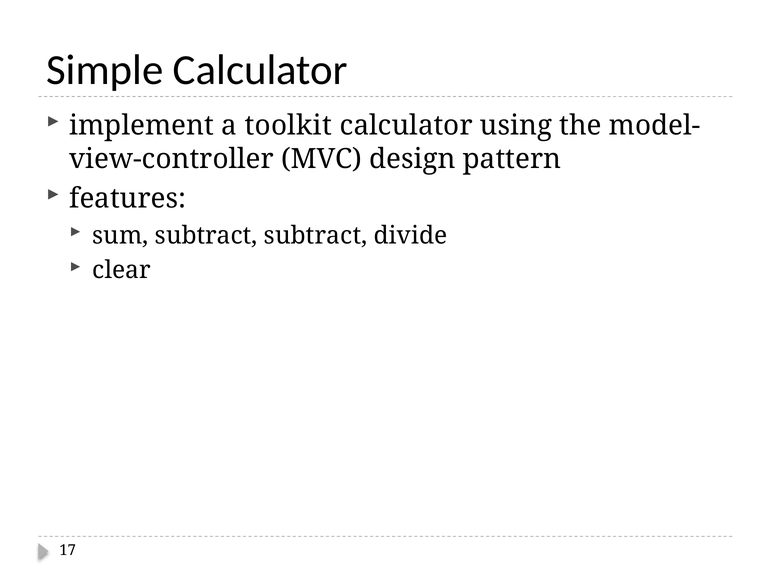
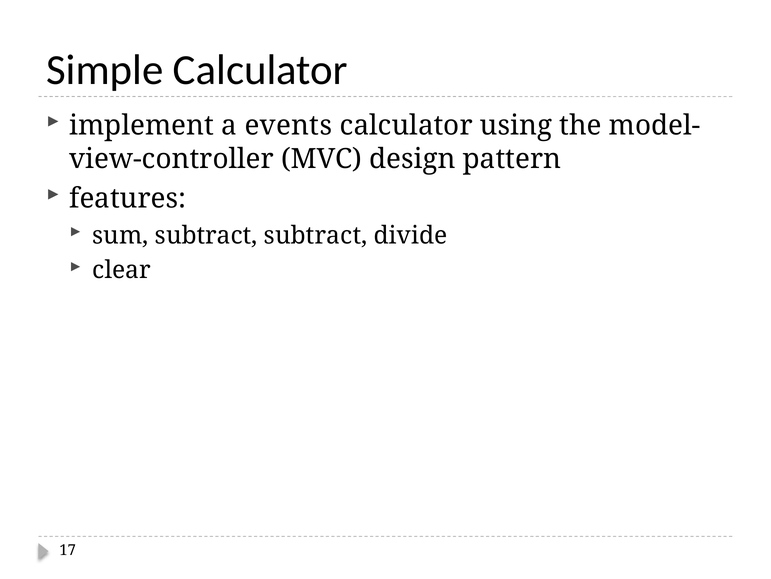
toolkit: toolkit -> events
